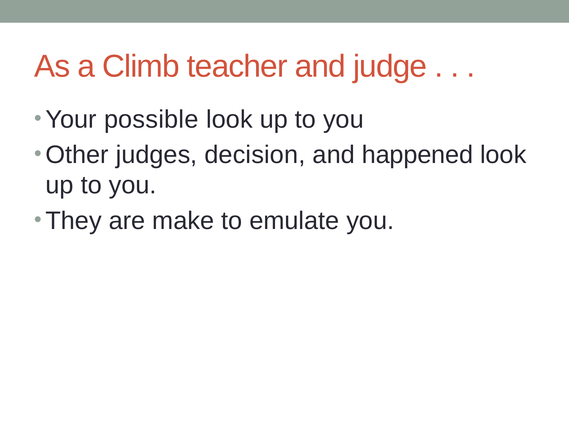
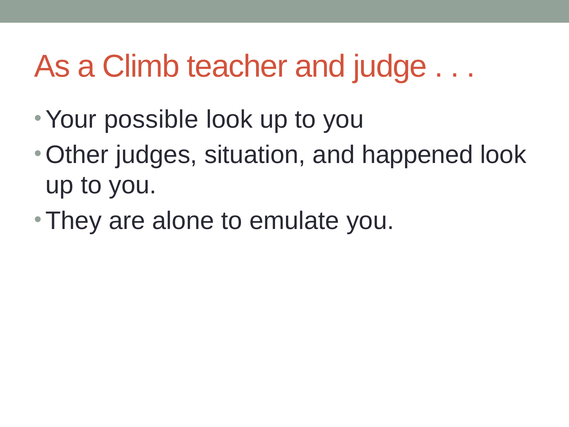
decision: decision -> situation
make: make -> alone
